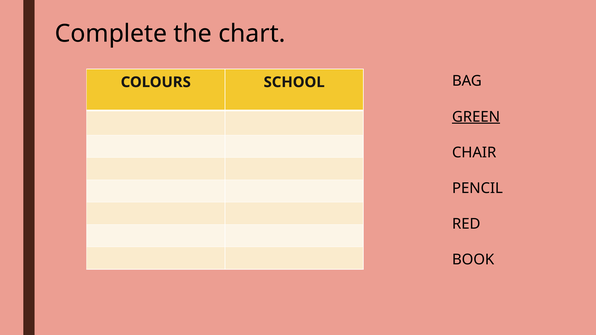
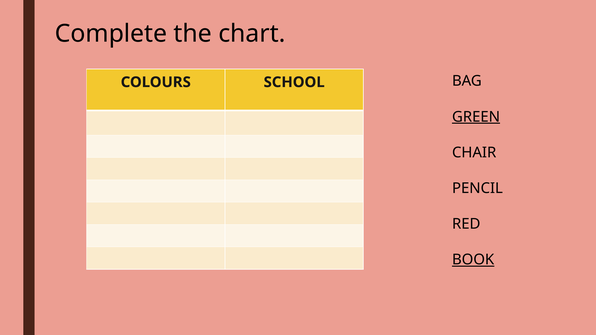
BOOK underline: none -> present
